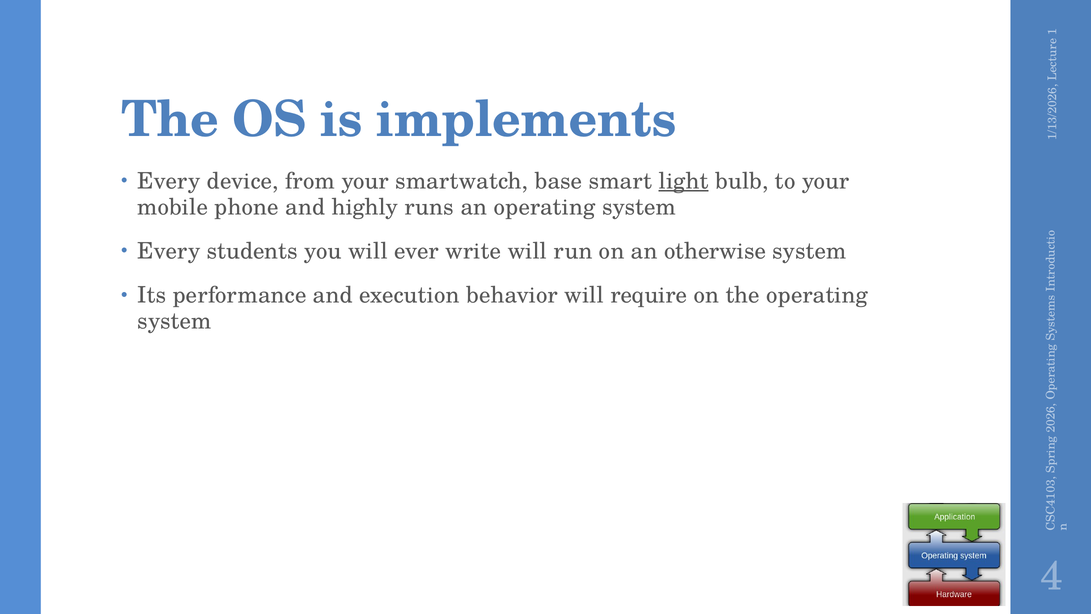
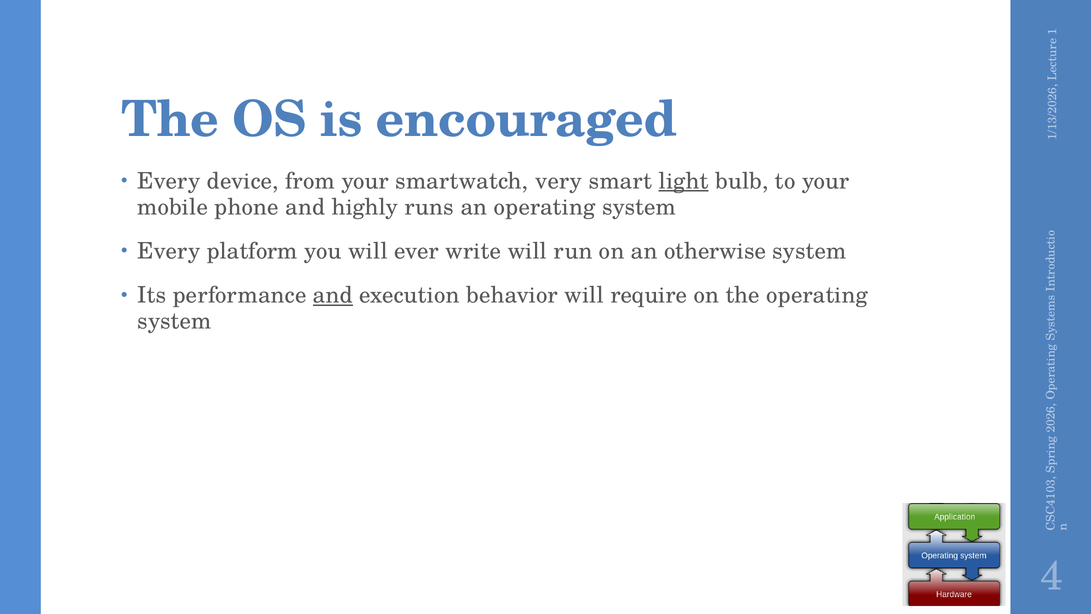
implements: implements -> encouraged
base: base -> very
students: students -> platform
and at (333, 295) underline: none -> present
